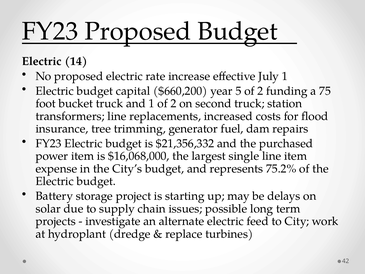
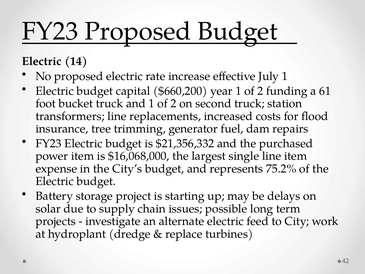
year 5: 5 -> 1
75: 75 -> 61
